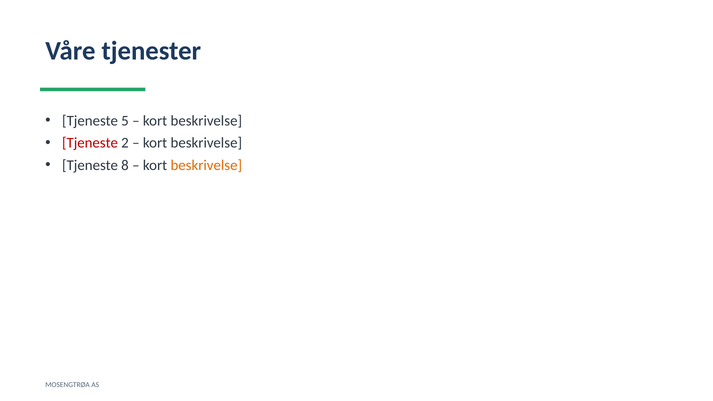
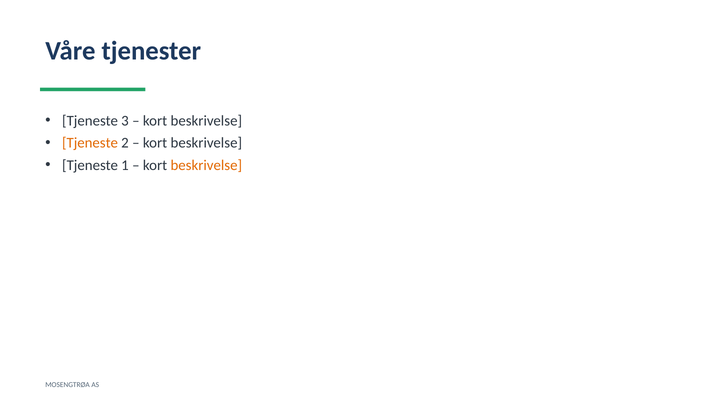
5: 5 -> 3
Tjeneste at (90, 143) colour: red -> orange
8: 8 -> 1
